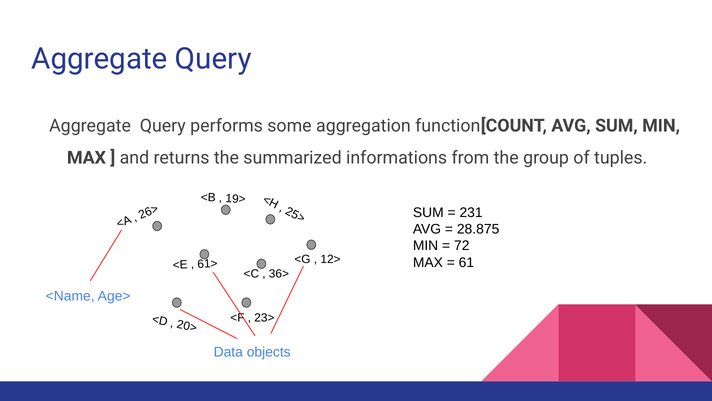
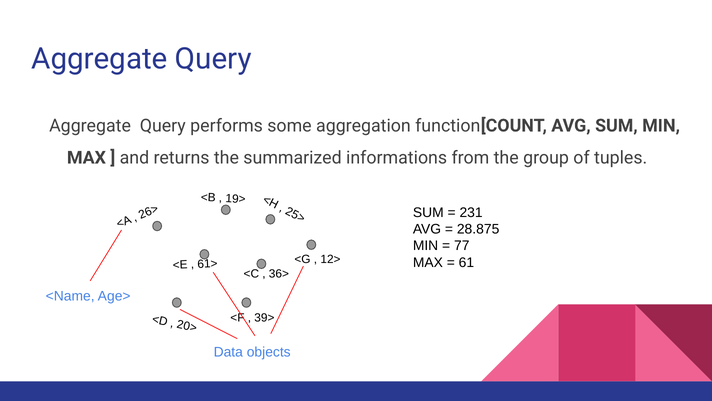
72: 72 -> 77
23>: 23> -> 39>
